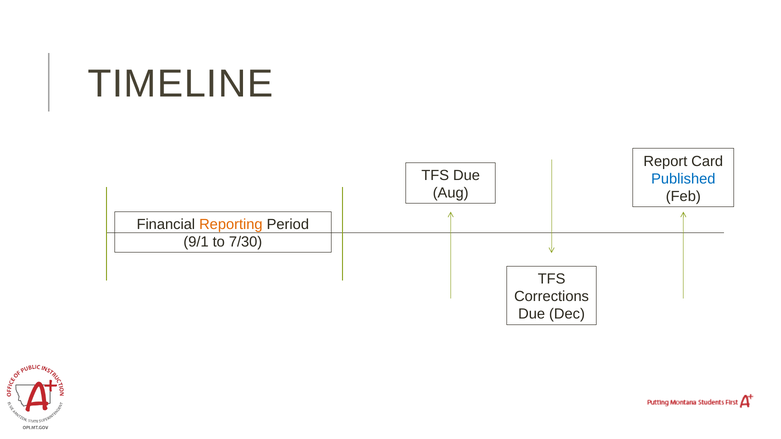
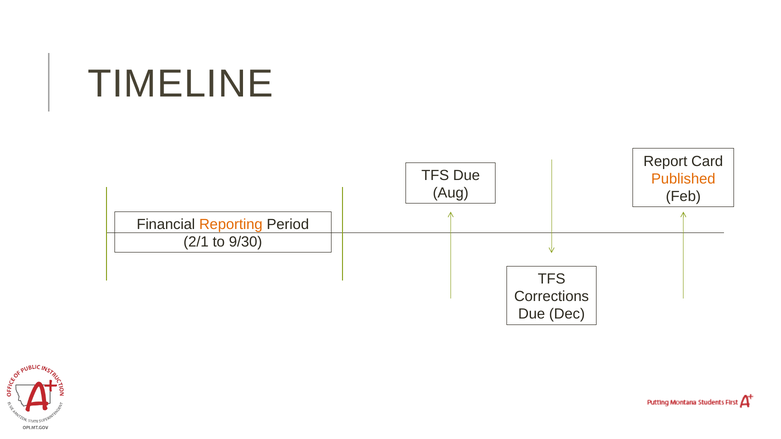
Published colour: blue -> orange
9/1: 9/1 -> 2/1
7/30: 7/30 -> 9/30
